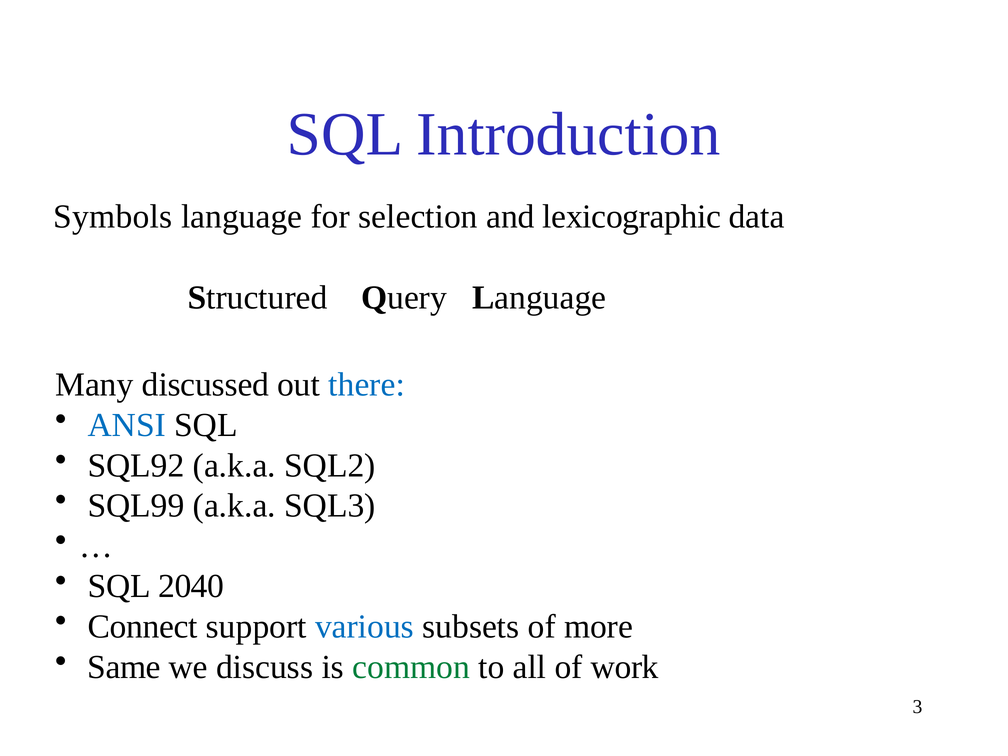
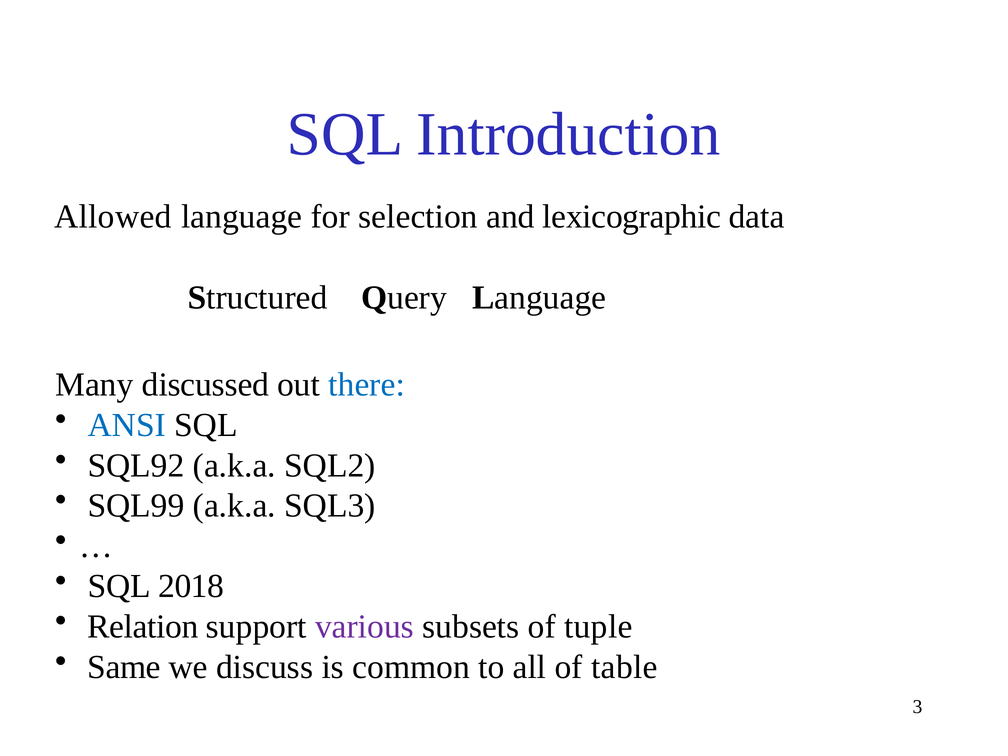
Symbols: Symbols -> Allowed
2040: 2040 -> 2018
Connect: Connect -> Relation
various colour: blue -> purple
more: more -> tuple
common colour: green -> black
work: work -> table
